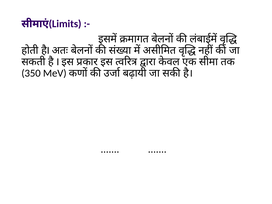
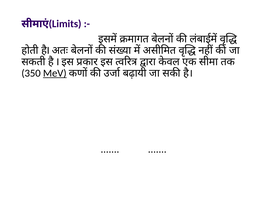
MeV underline: none -> present
